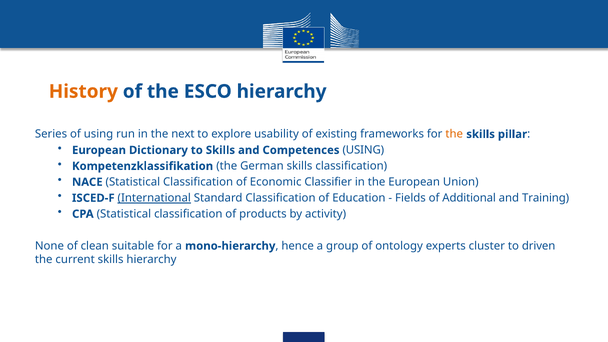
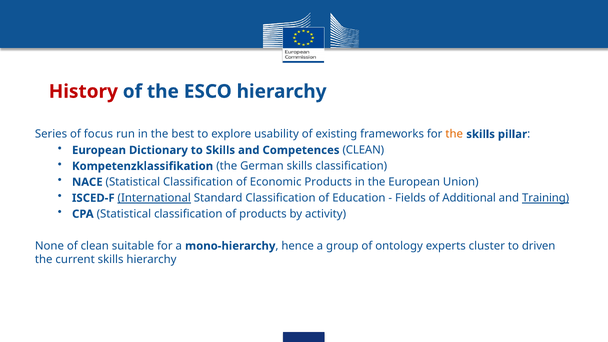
History colour: orange -> red
of using: using -> focus
next: next -> best
Competences USING: USING -> CLEAN
Economic Classifier: Classifier -> Products
Training underline: none -> present
